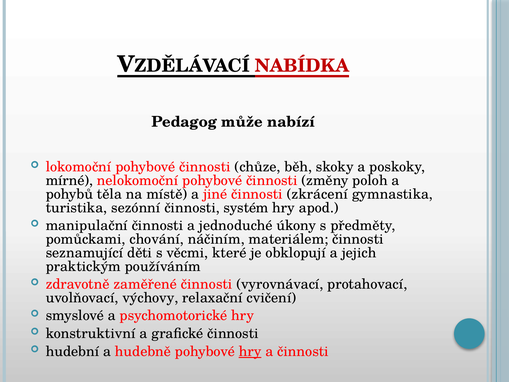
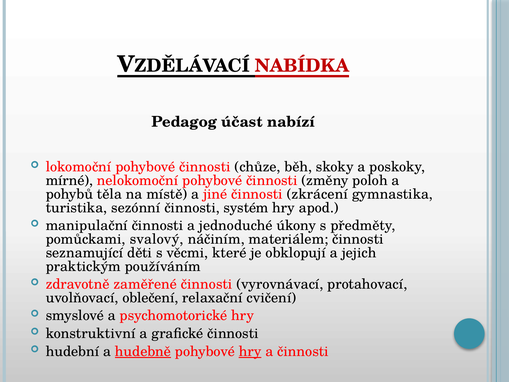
může: může -> účast
chování: chování -> svalový
výchovy: výchovy -> oblečení
hudebně underline: none -> present
